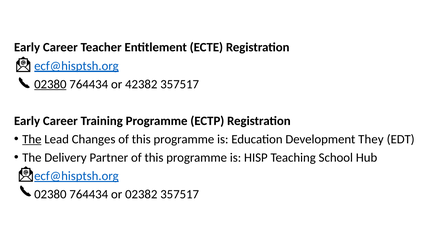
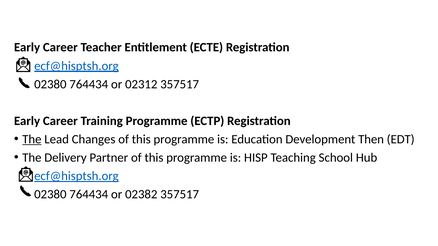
02380 at (50, 84) underline: present -> none
42382: 42382 -> 02312
They: They -> Then
